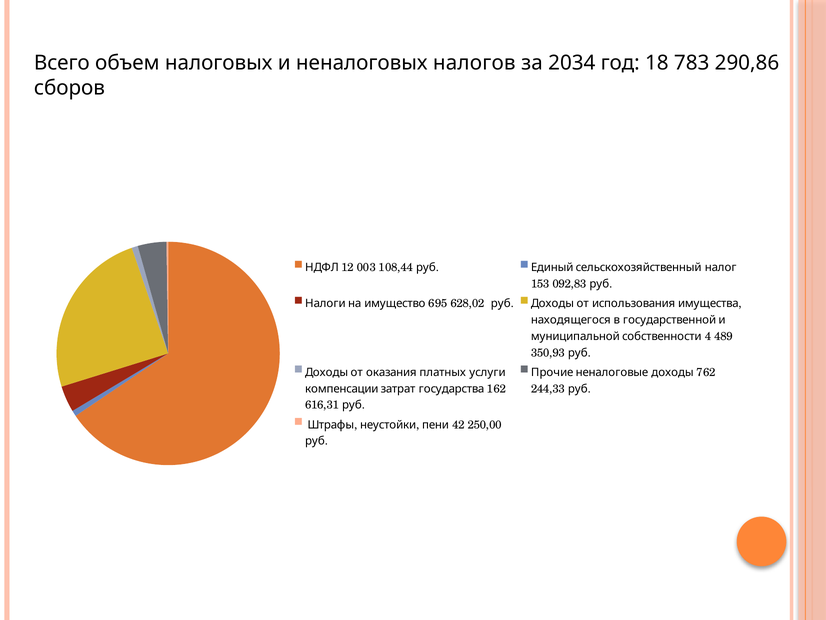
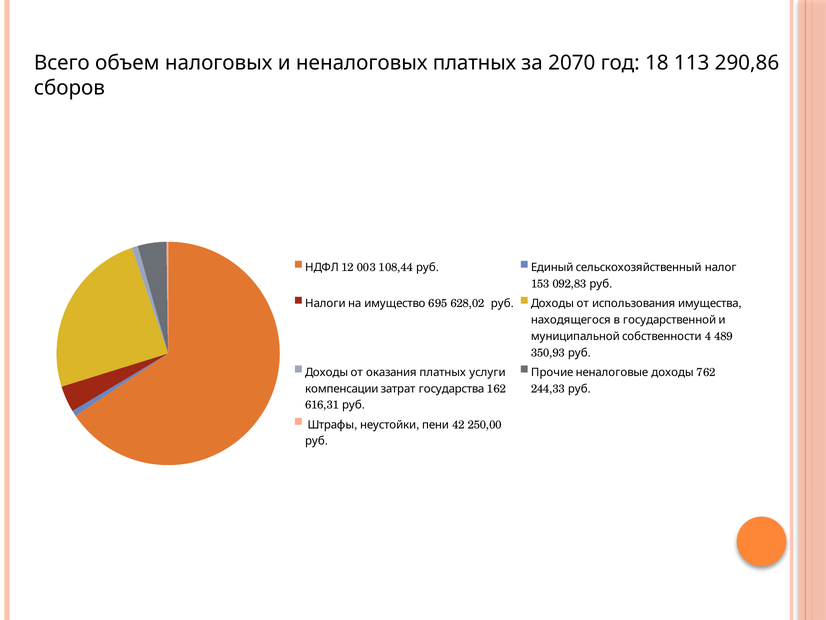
налогов: налогов -> платных
2034: 2034 -> 2070
783: 783 -> 113
